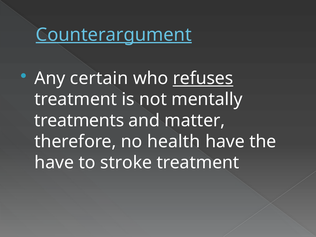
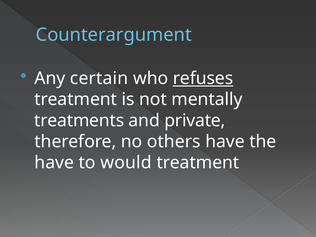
Counterargument underline: present -> none
matter: matter -> private
health: health -> others
stroke: stroke -> would
